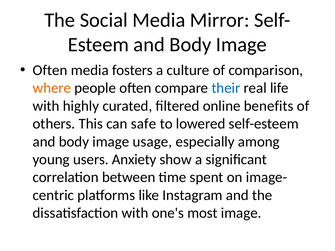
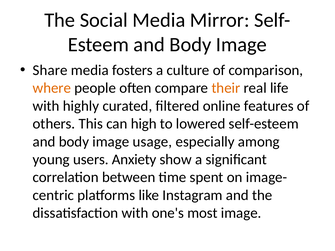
Often at (50, 70): Often -> Share
their colour: blue -> orange
benefits: benefits -> features
safe: safe -> high
